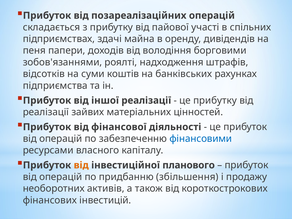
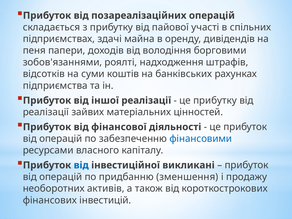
від at (81, 165) colour: orange -> blue
планового: планового -> викликані
збільшення: збільшення -> зменшення
